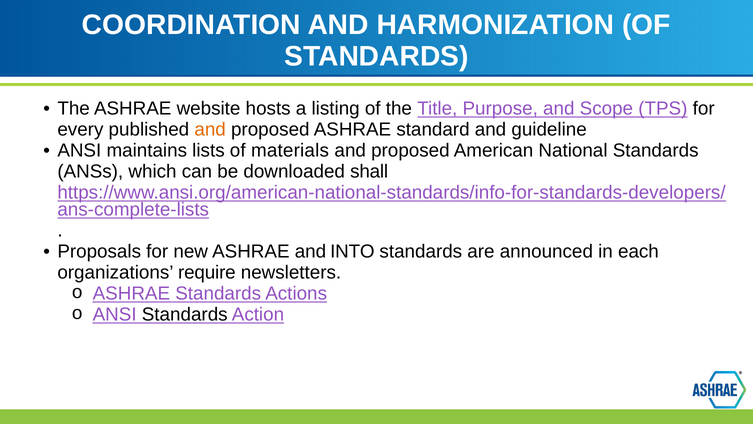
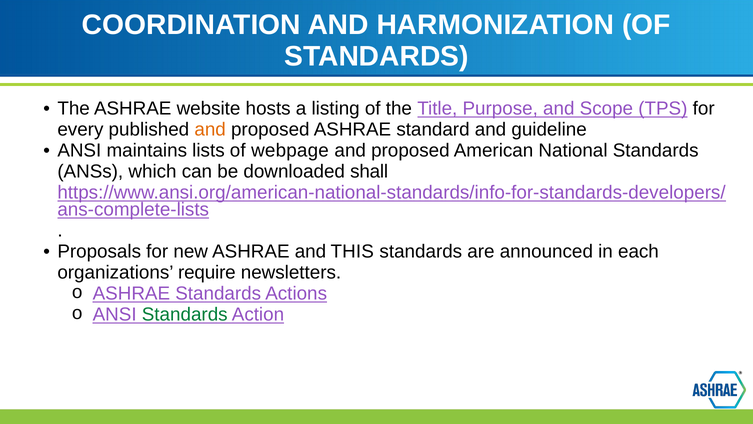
materials: materials -> webpage
INTO: INTO -> THIS
Standards at (185, 314) colour: black -> green
